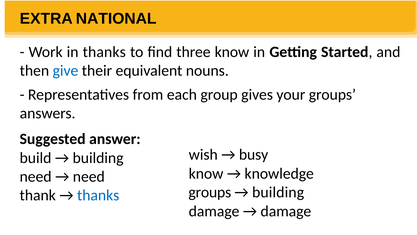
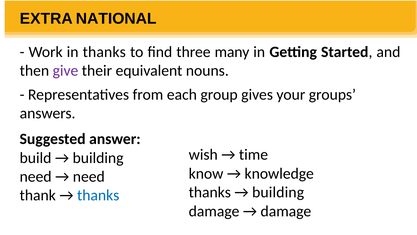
three know: know -> many
give colour: blue -> purple
busy: busy -> time
groups at (210, 192): groups -> thanks
